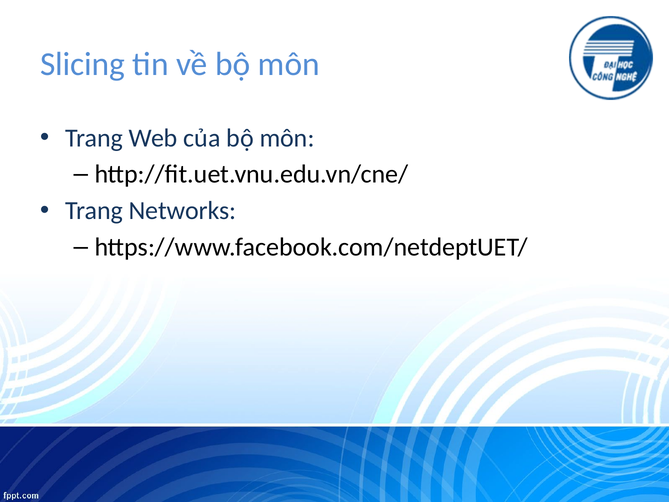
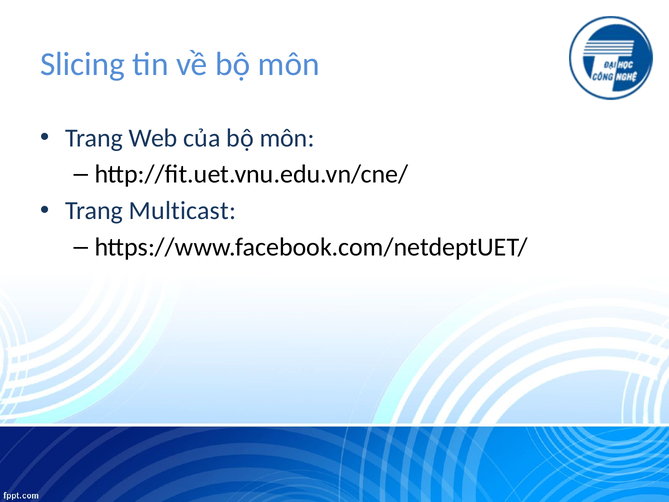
Networks: Networks -> Multicast
